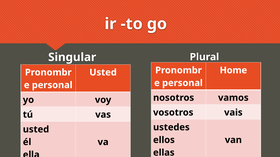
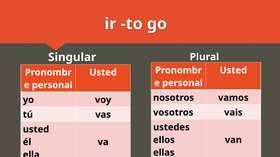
Home at (233, 70): Home -> Usted
